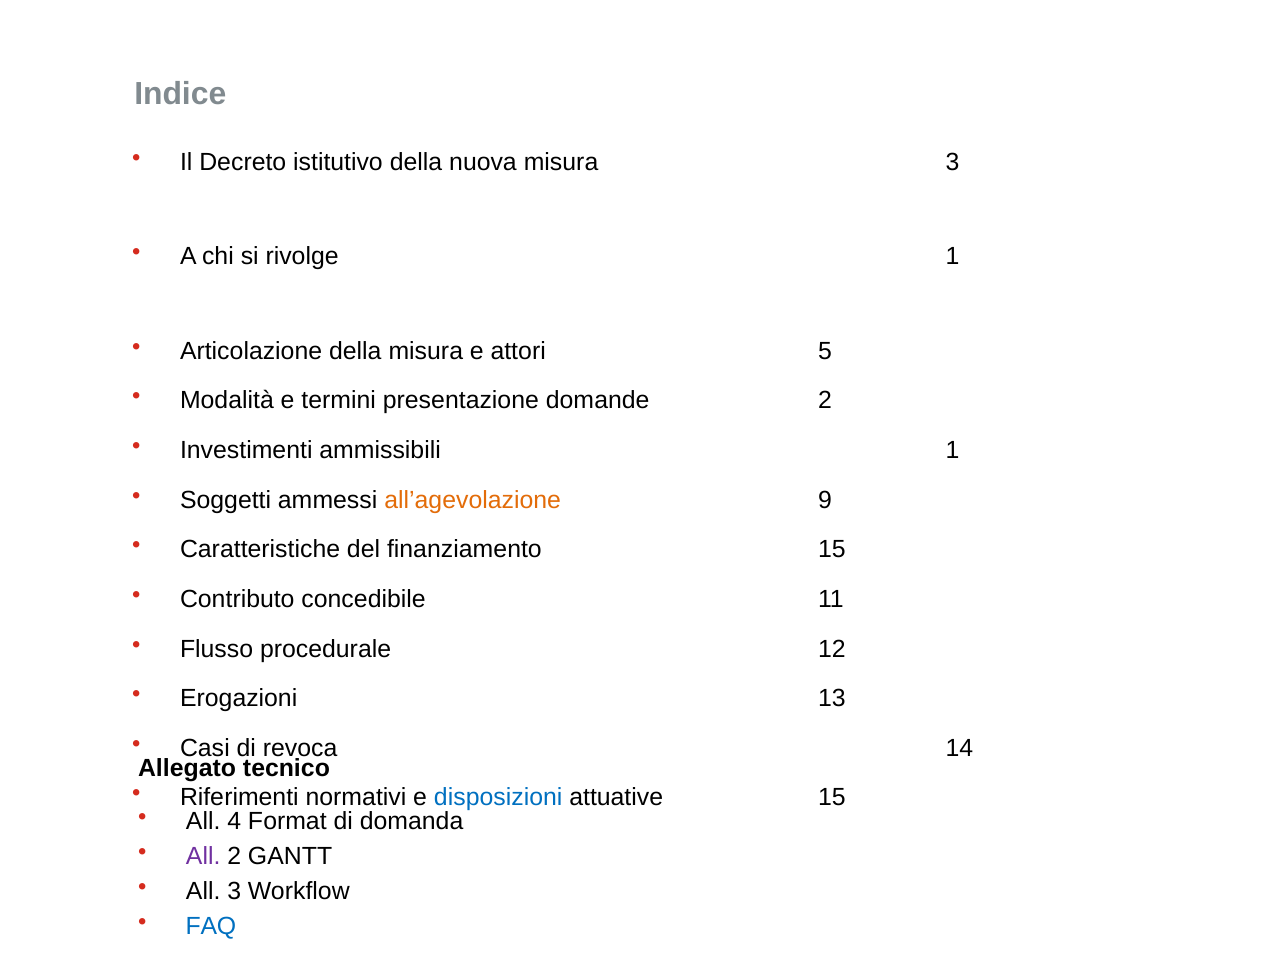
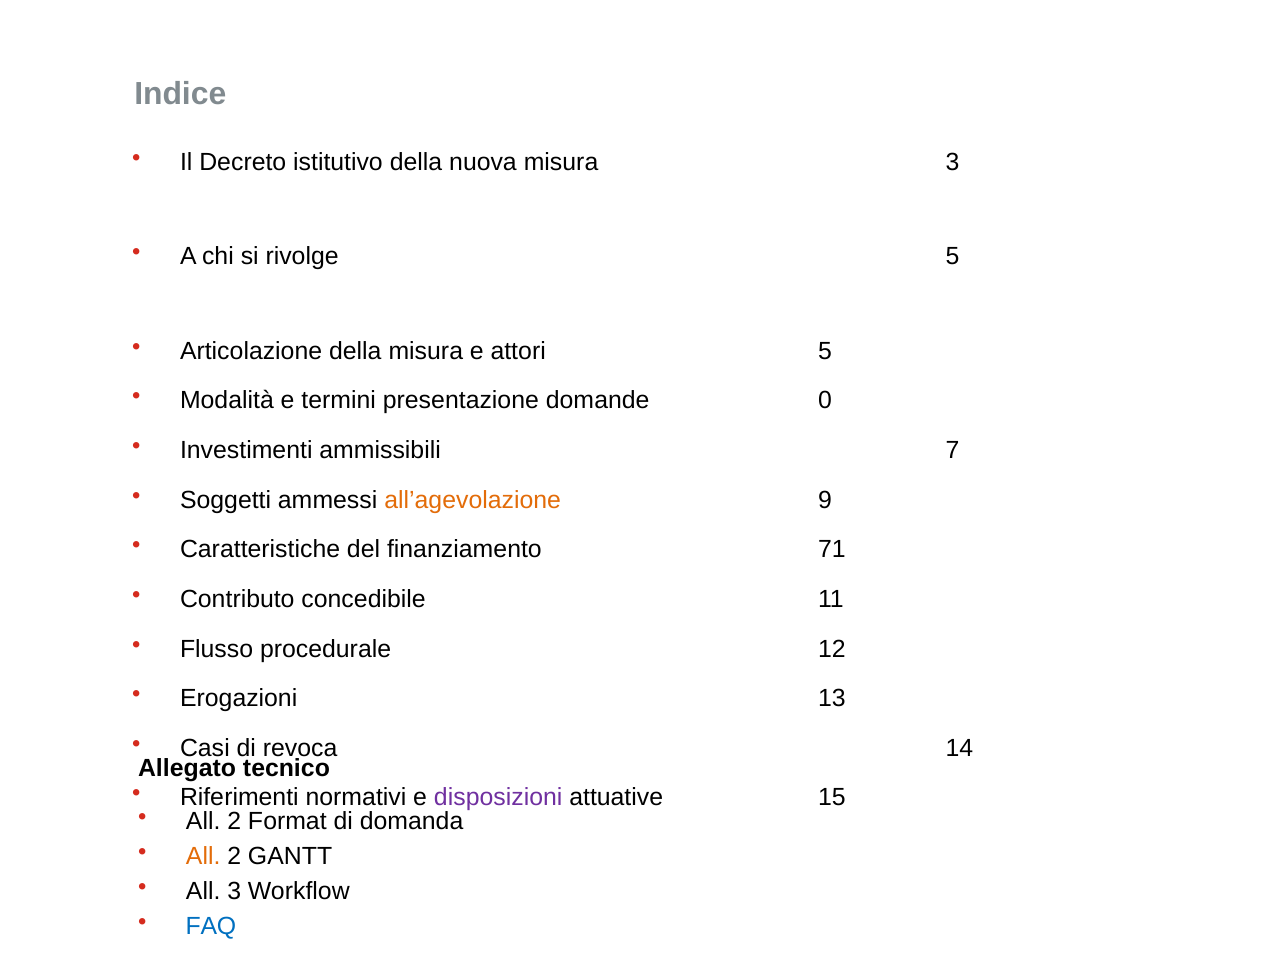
rivolge 1: 1 -> 5
domande 2: 2 -> 0
ammissibili 1: 1 -> 7
finanziamento 15: 15 -> 71
disposizioni colour: blue -> purple
4 at (234, 822): 4 -> 2
All at (203, 857) colour: purple -> orange
